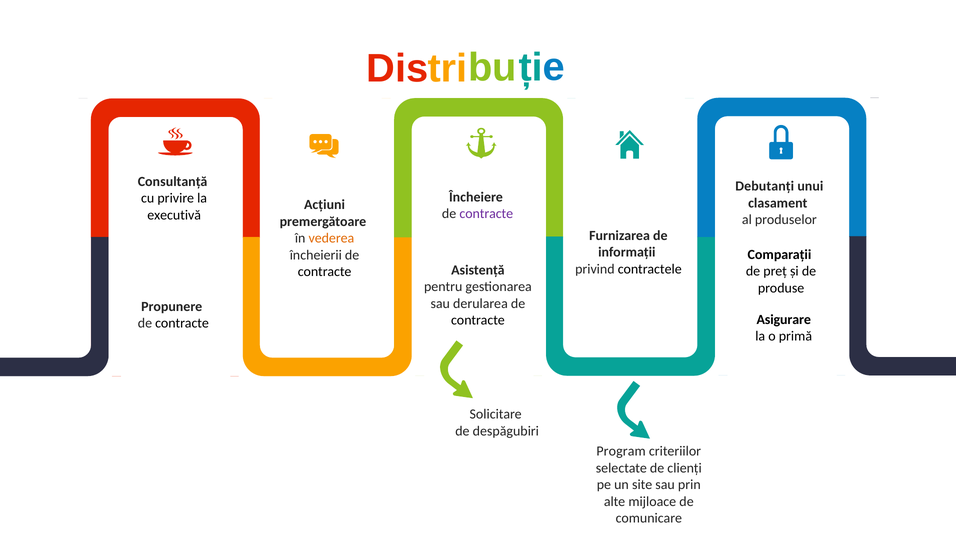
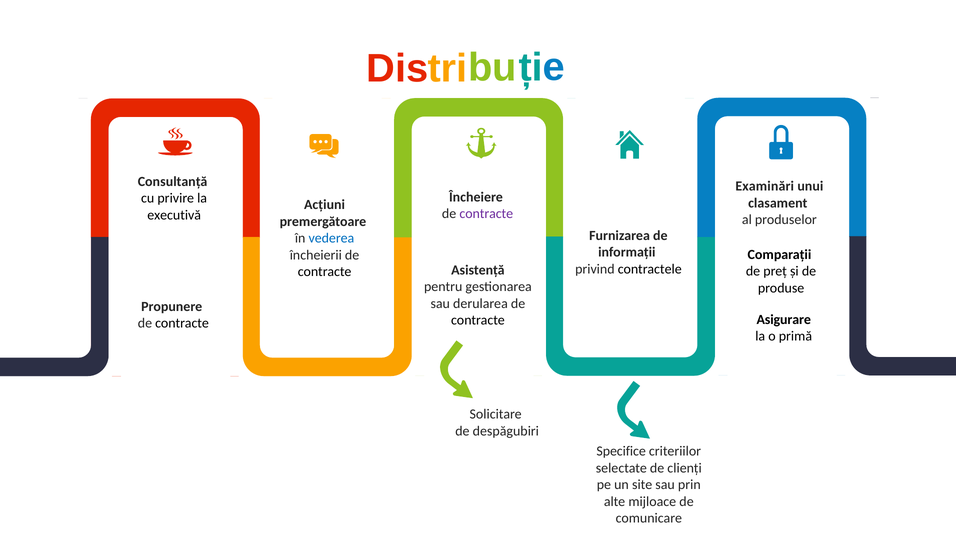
Debutanți: Debutanți -> Examinări
vederea colour: orange -> blue
Program: Program -> Specifice
